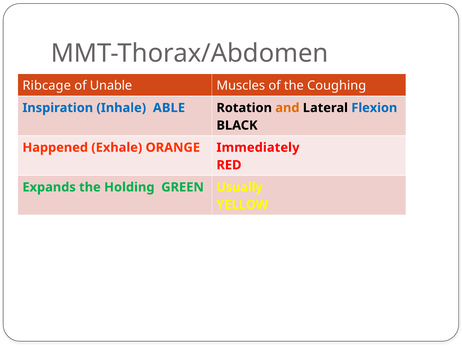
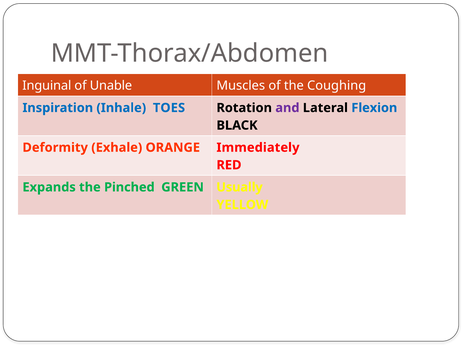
Ribcage: Ribcage -> Inguinal
ABLE: ABLE -> TOES
and colour: orange -> purple
Happened: Happened -> Deformity
Holding: Holding -> Pinched
